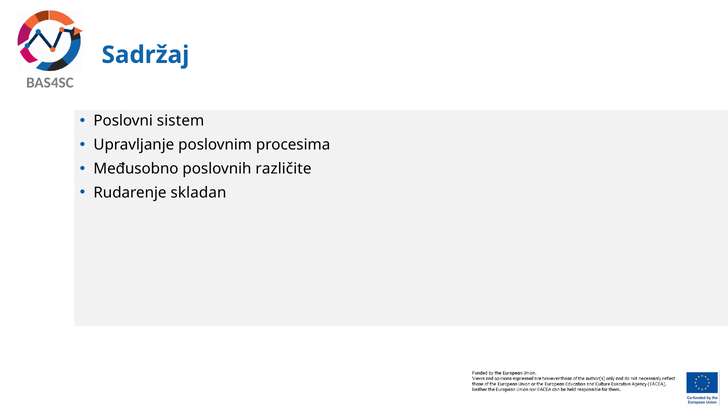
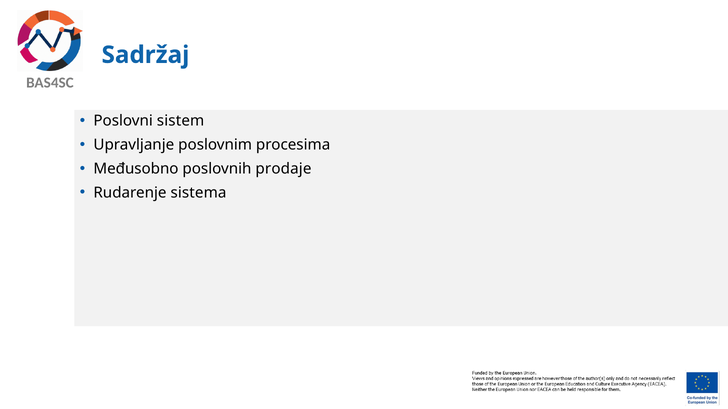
različite: različite -> prodaje
skladan: skladan -> sistema
